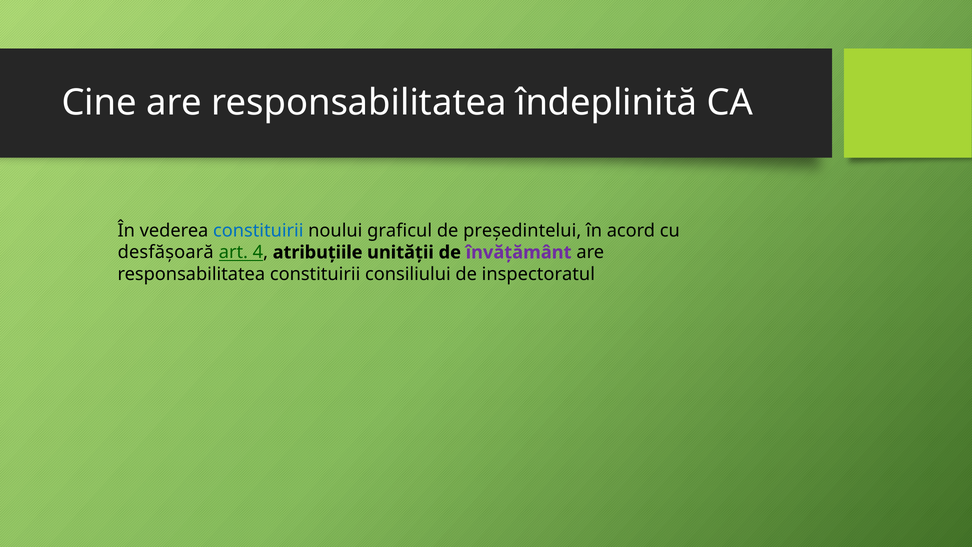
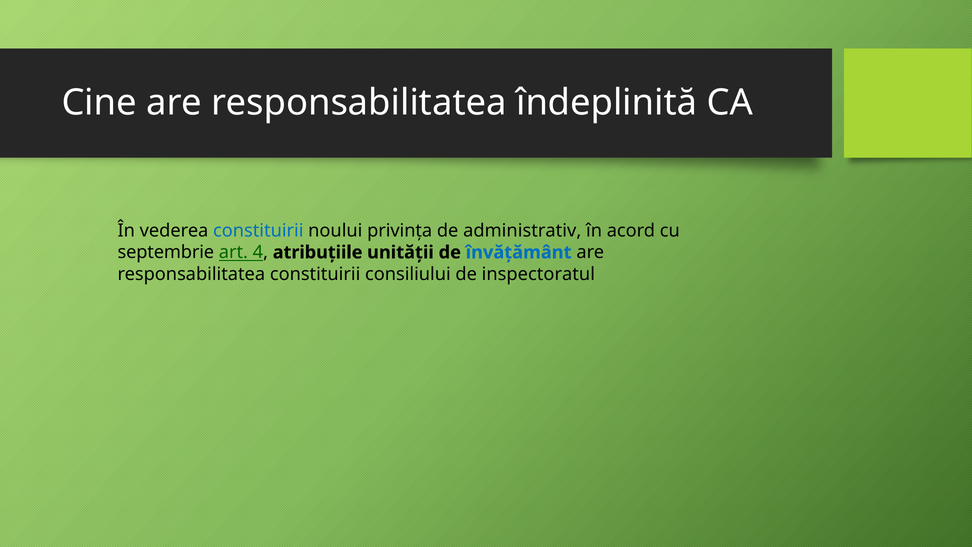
graficul: graficul -> privința
președintelui: președintelui -> administrativ
desfășoară: desfășoară -> septembrie
învățământ colour: purple -> blue
